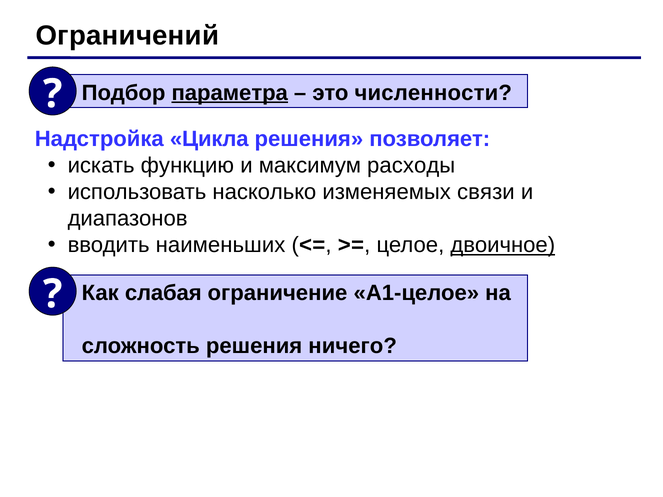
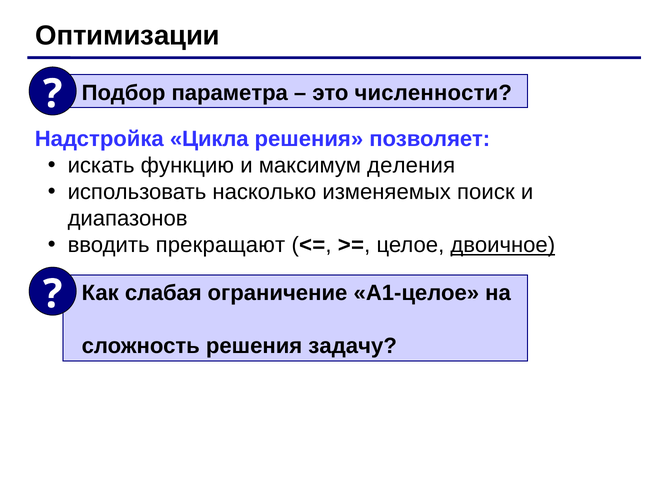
Ограничений: Ограничений -> Оптимизации
параметра underline: present -> none
расходы: расходы -> деления
связи: связи -> поиск
наименьших: наименьших -> прекращают
ничего: ничего -> задачу
